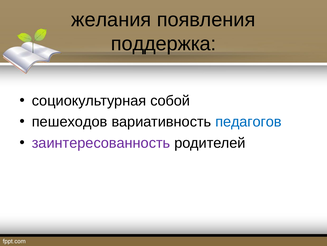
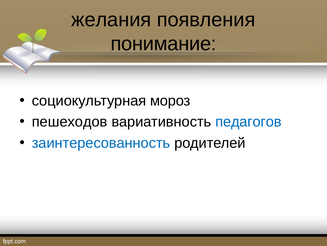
поддержка: поддержка -> понимание
собой: собой -> мороз
заинтересованность colour: purple -> blue
